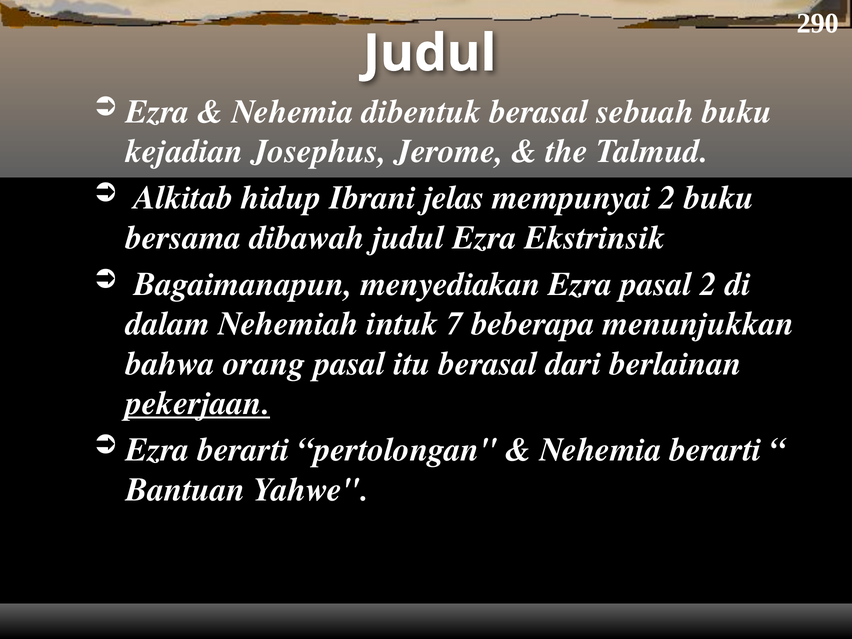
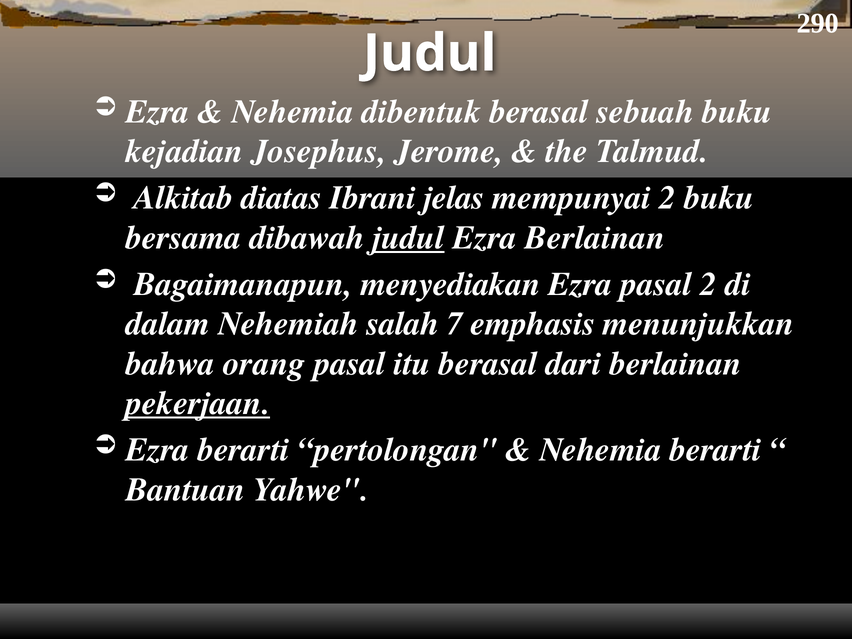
hidup: hidup -> diatas
judul at (409, 238) underline: none -> present
Ezra Ekstrinsik: Ekstrinsik -> Berlainan
intuk: intuk -> salah
beberapa: beberapa -> emphasis
